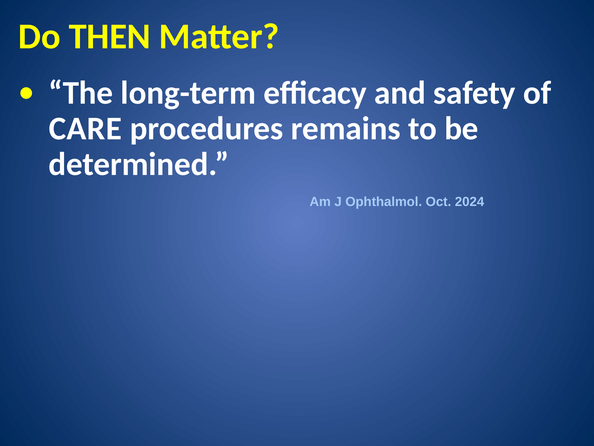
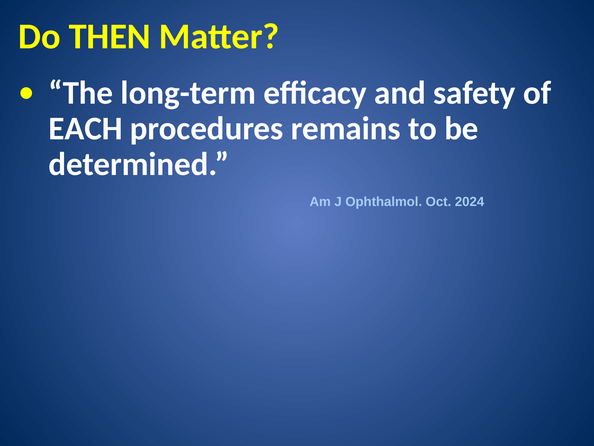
CARE: CARE -> EACH
